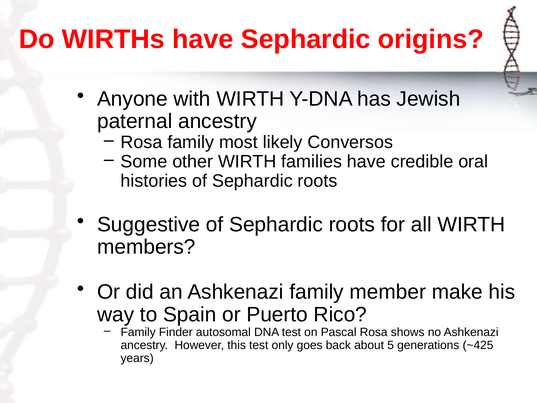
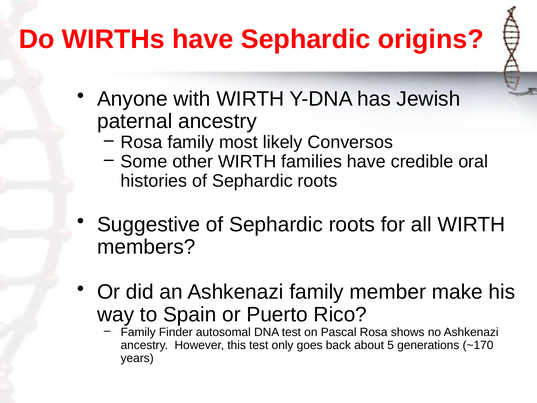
~425: ~425 -> ~170
